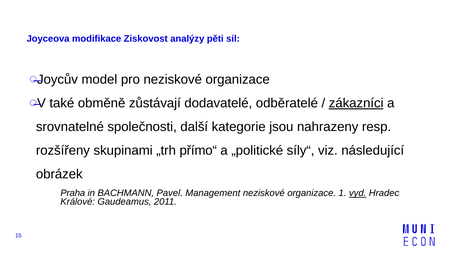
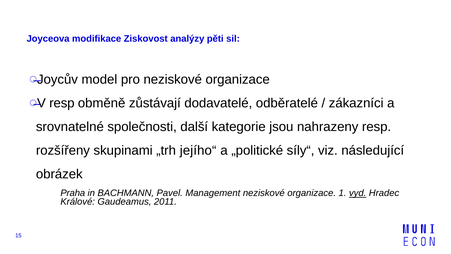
V také: také -> resp
zákazníci underline: present -> none
přímo“: přímo“ -> jejího“
